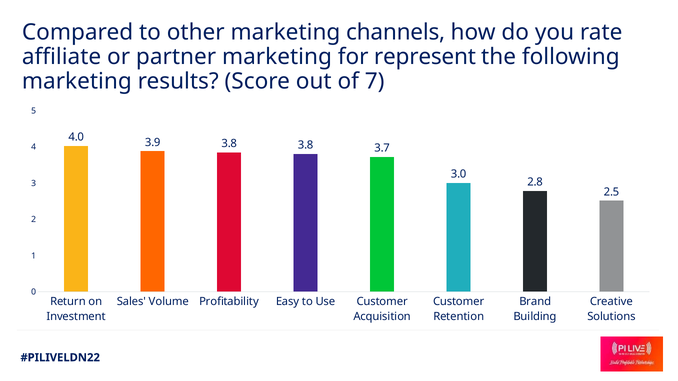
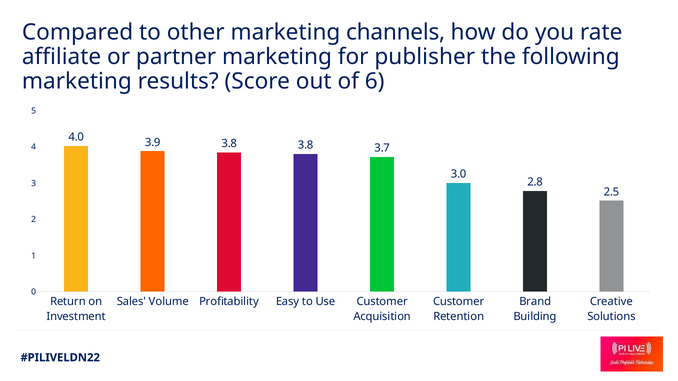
represent: represent -> publisher
7: 7 -> 6
